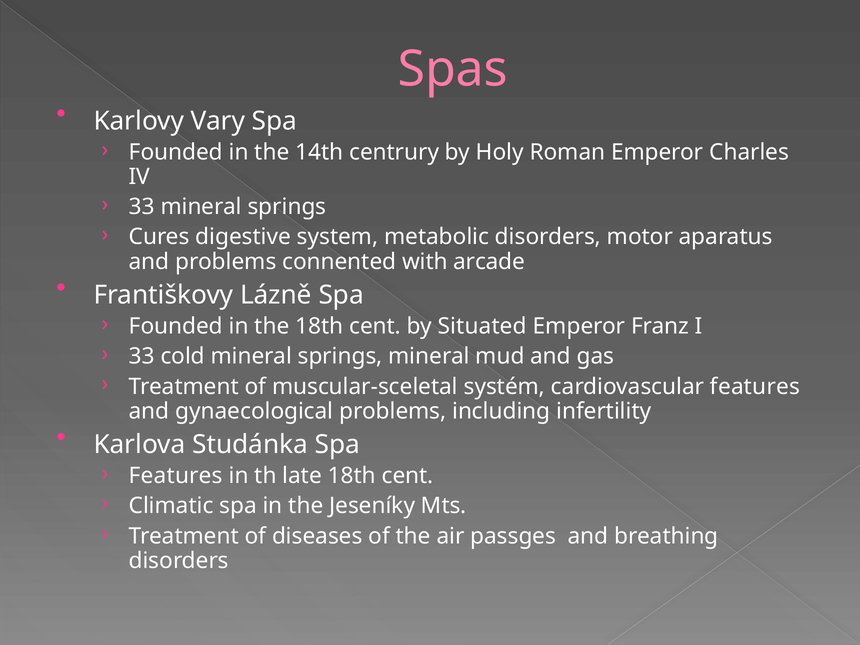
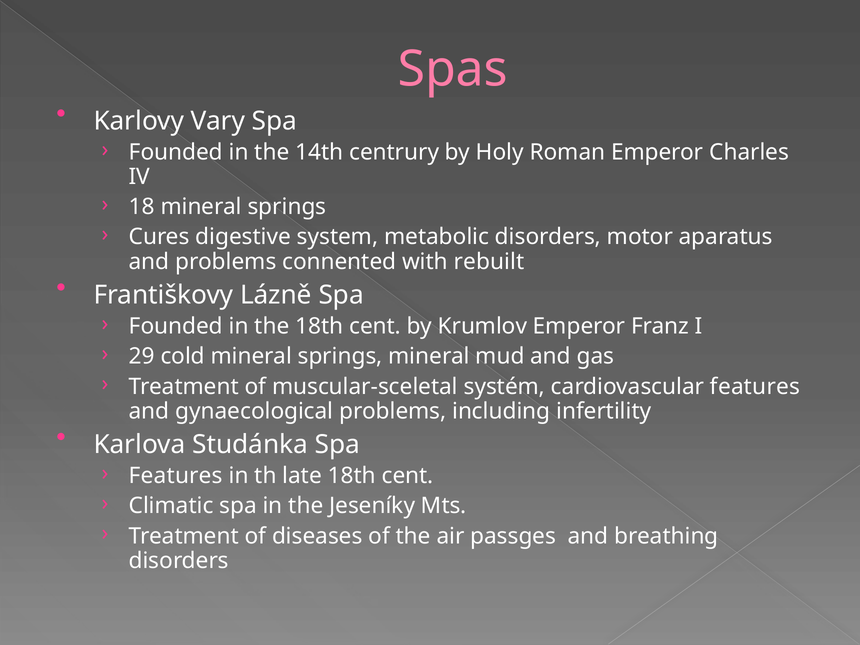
33 at (142, 207): 33 -> 18
arcade: arcade -> rebuilt
Situated: Situated -> Krumlov
33 at (142, 356): 33 -> 29
